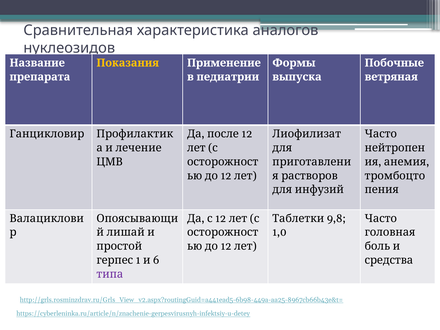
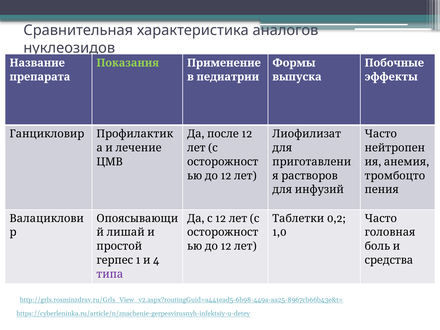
Показания colour: yellow -> light green
ветряная: ветряная -> эффекты
9,8: 9,8 -> 0,2
6: 6 -> 4
